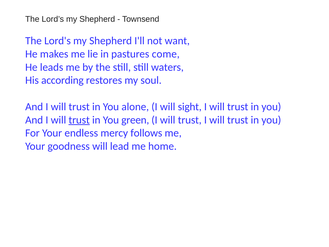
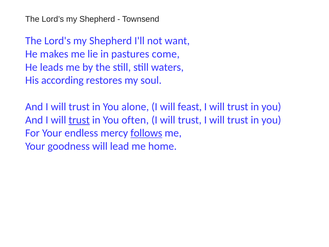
sight: sight -> feast
green: green -> often
follows underline: none -> present
